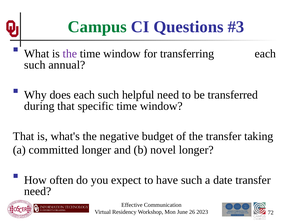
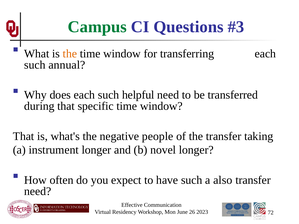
the at (70, 54) colour: purple -> orange
budget: budget -> people
committed: committed -> instrument
date: date -> also
